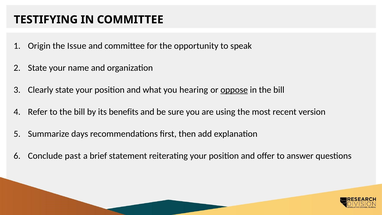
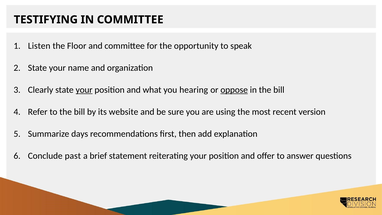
Origin: Origin -> Listen
Issue: Issue -> Floor
your at (84, 90) underline: none -> present
benefits: benefits -> website
